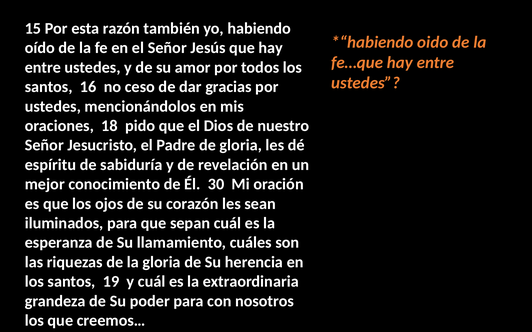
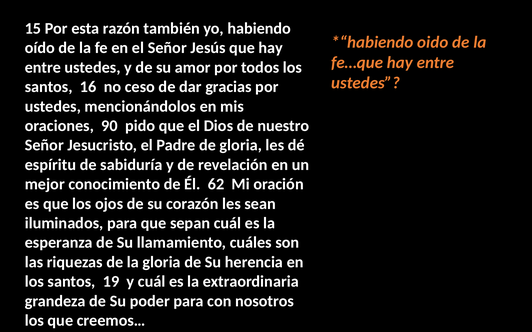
18: 18 -> 90
30: 30 -> 62
